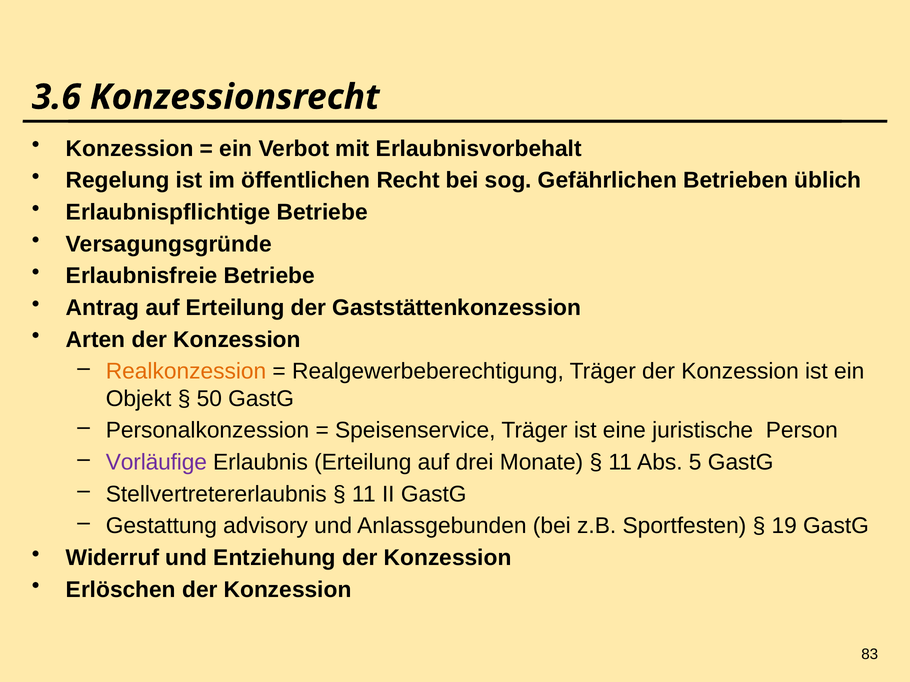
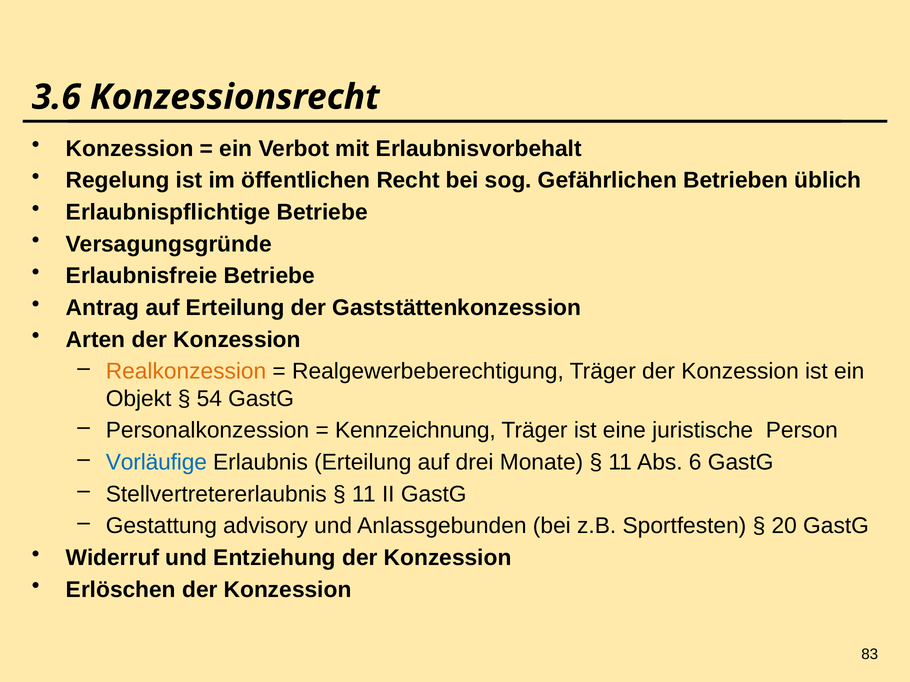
50: 50 -> 54
Speisenservice: Speisenservice -> Kennzeichnung
Vorläufige colour: purple -> blue
5: 5 -> 6
19: 19 -> 20
